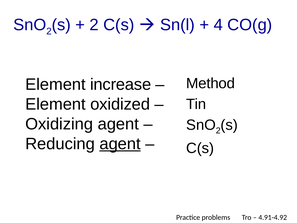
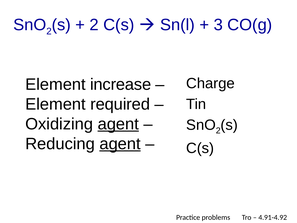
4: 4 -> 3
Method: Method -> Charge
oxidized: oxidized -> required
agent at (118, 124) underline: none -> present
